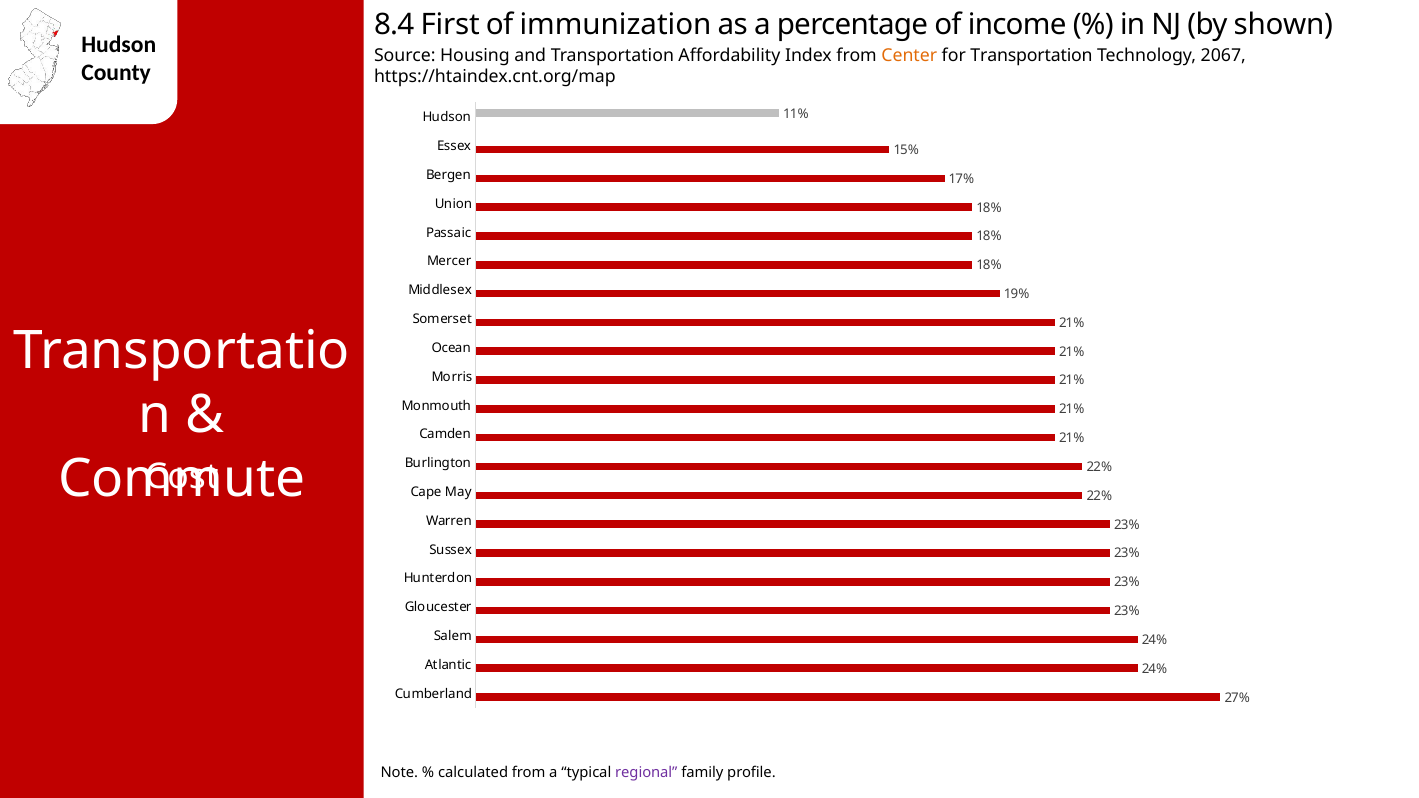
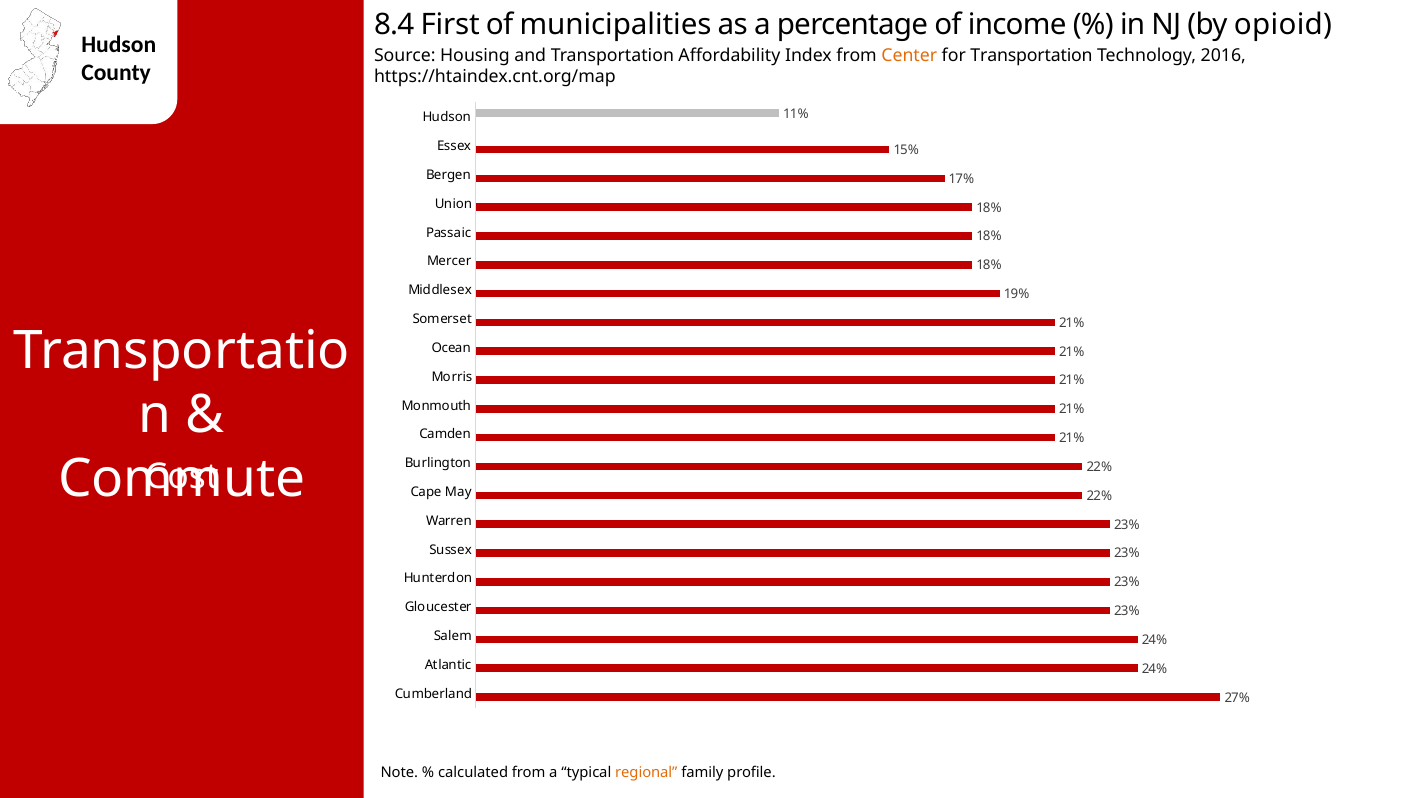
immunization: immunization -> municipalities
shown: shown -> opioid
2067: 2067 -> 2016
regional colour: purple -> orange
